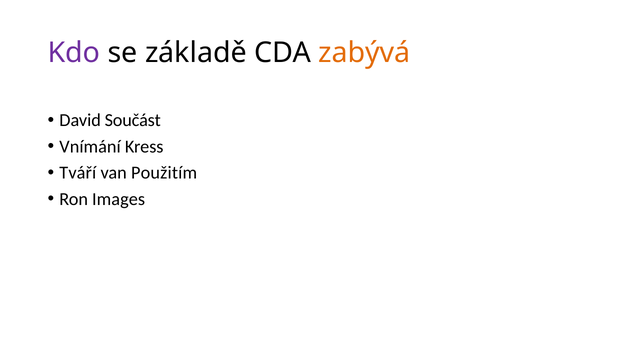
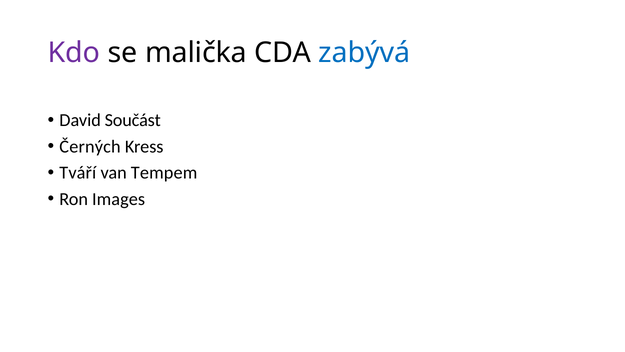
základě: základě -> malička
zabývá colour: orange -> blue
Vnímání: Vnímání -> Černých
Použitím: Použitím -> Tempem
